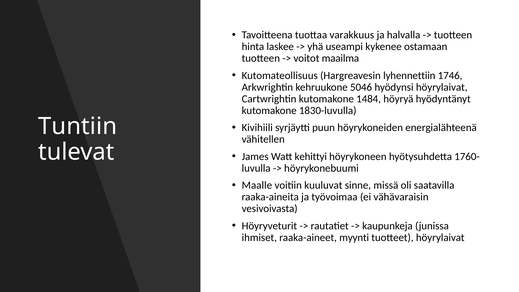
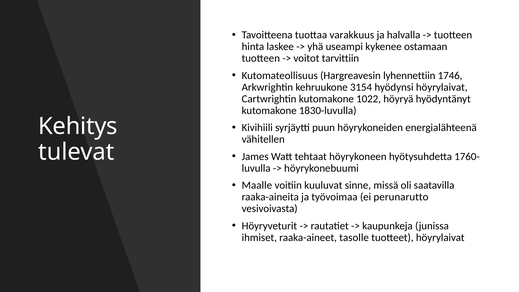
maailma: maailma -> tarvittiin
5046: 5046 -> 3154
1484: 1484 -> 1022
Tuntiin: Tuntiin -> Kehitys
kehittyi: kehittyi -> tehtaat
vähävaraisin: vähävaraisin -> perunarutto
myynti: myynti -> tasolle
